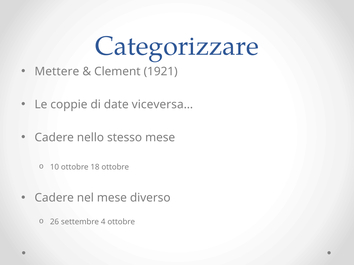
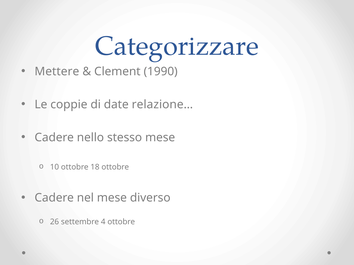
1921: 1921 -> 1990
viceversa…: viceversa… -> relazione…
